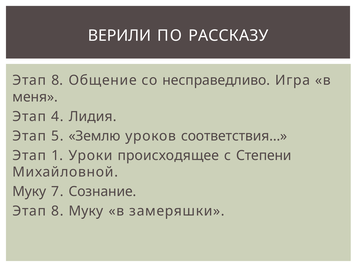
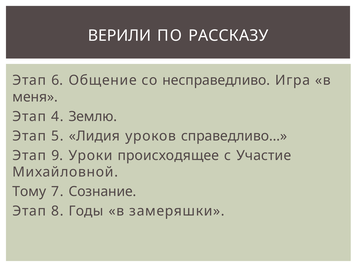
8 at (57, 80): 8 -> 6
Лидия: Лидия -> Землю
Землю: Землю -> Лидия
соответствия…: соответствия… -> справедливо…
1: 1 -> 9
Степени: Степени -> Участие
Муку at (29, 191): Муку -> Тому
8 Муку: Муку -> Годы
